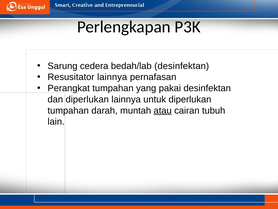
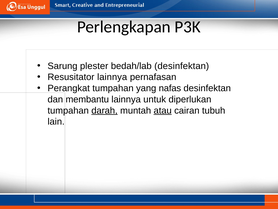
cedera: cedera -> plester
pakai: pakai -> nafas
dan diperlukan: diperlukan -> membantu
darah underline: none -> present
